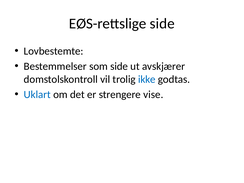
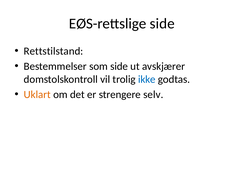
Lovbestemte: Lovbestemte -> Rettstilstand
Uklart colour: blue -> orange
vise: vise -> selv
